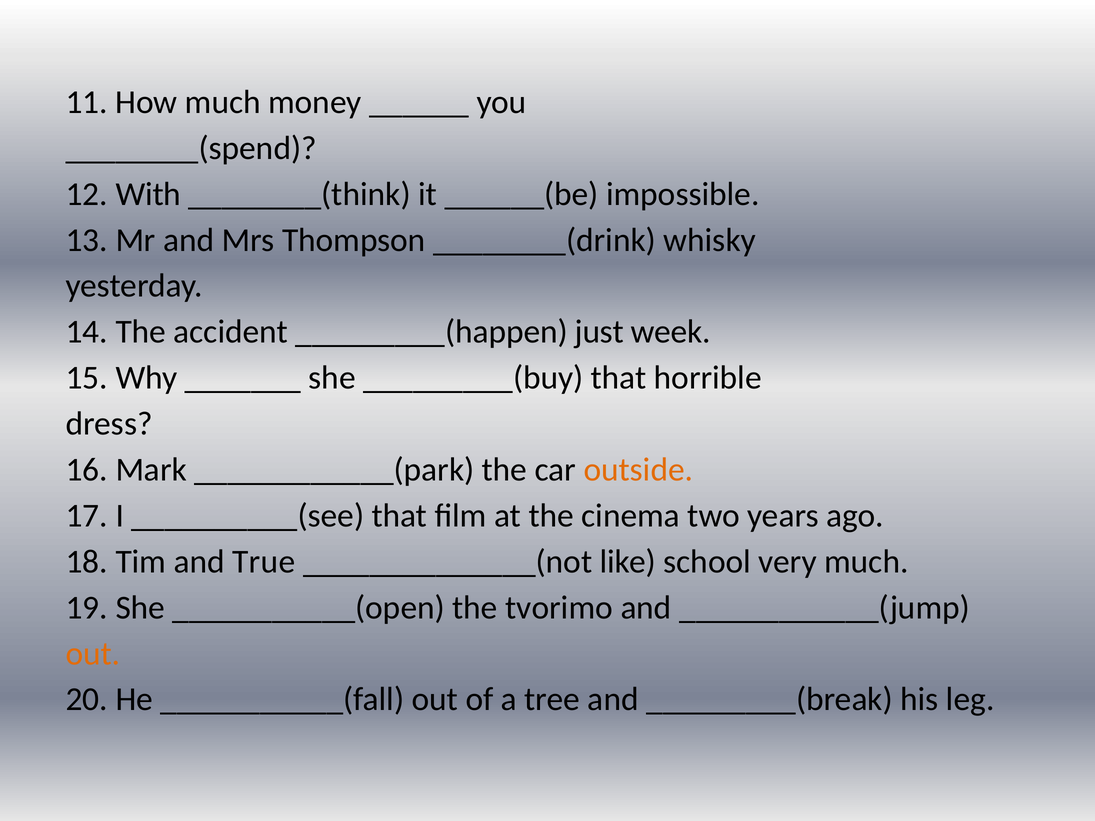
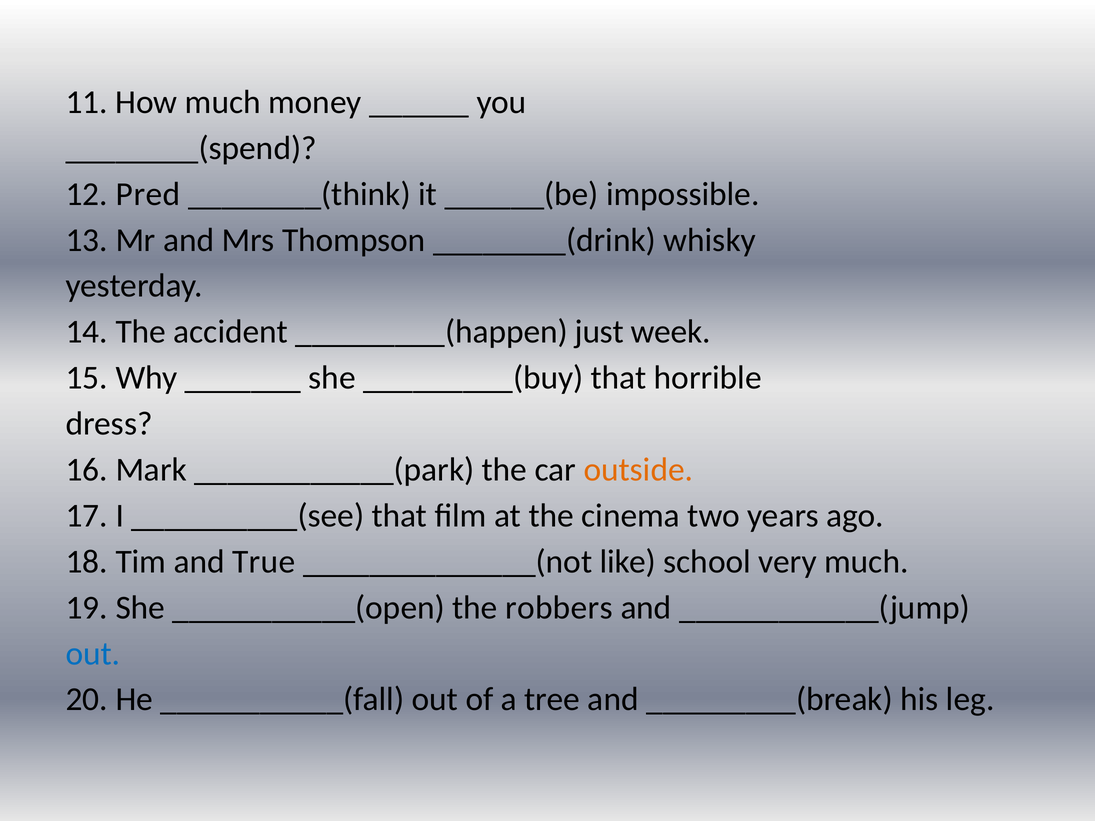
With: With -> Pred
tvorimo: tvorimo -> robbers
out at (93, 654) colour: orange -> blue
